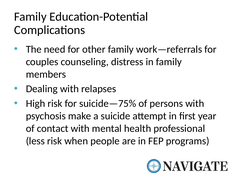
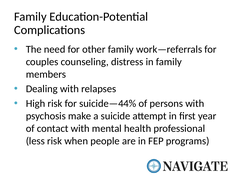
suicide—75%: suicide—75% -> suicide—44%
